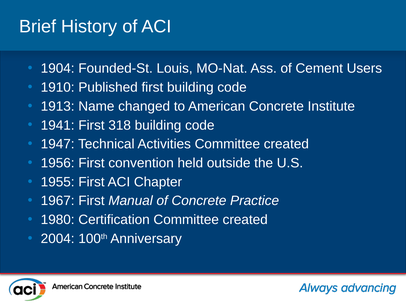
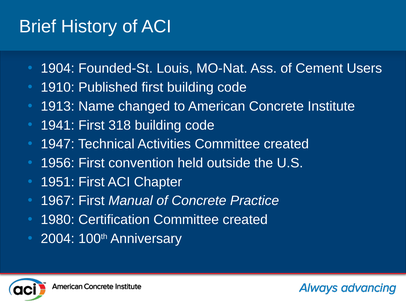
1955: 1955 -> 1951
